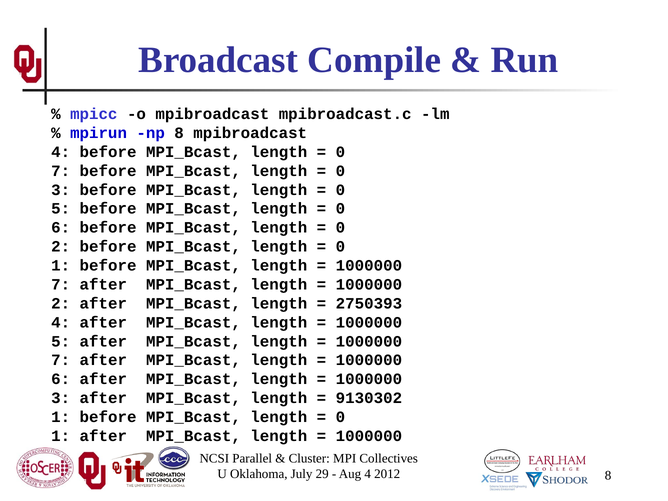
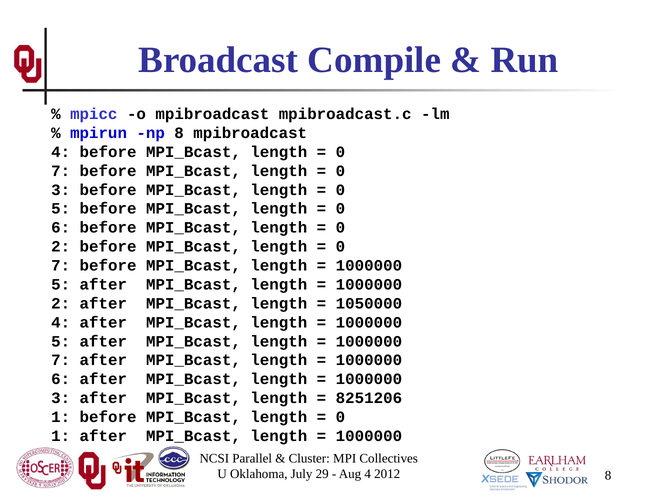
1 at (61, 266): 1 -> 7
7 at (61, 285): 7 -> 5
2750393: 2750393 -> 1050000
9130302: 9130302 -> 8251206
